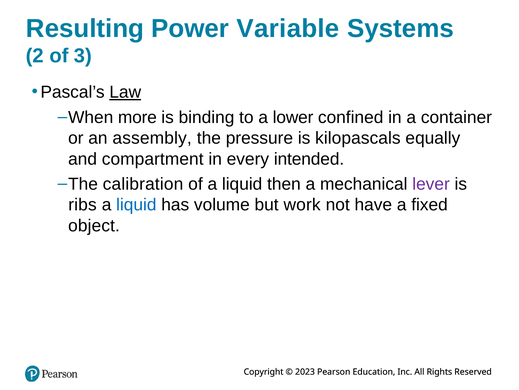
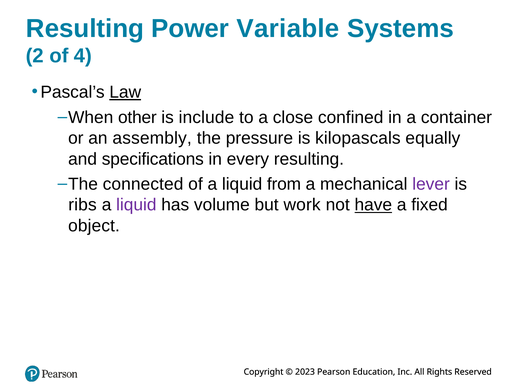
3: 3 -> 4
more: more -> other
binding: binding -> include
lower: lower -> close
compartment: compartment -> specifications
every intended: intended -> resulting
calibration: calibration -> connected
then: then -> from
liquid at (136, 205) colour: blue -> purple
have underline: none -> present
